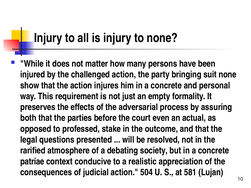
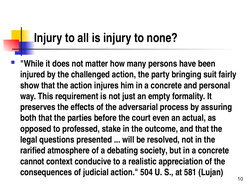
suit none: none -> fairly
patriae: patriae -> cannot
